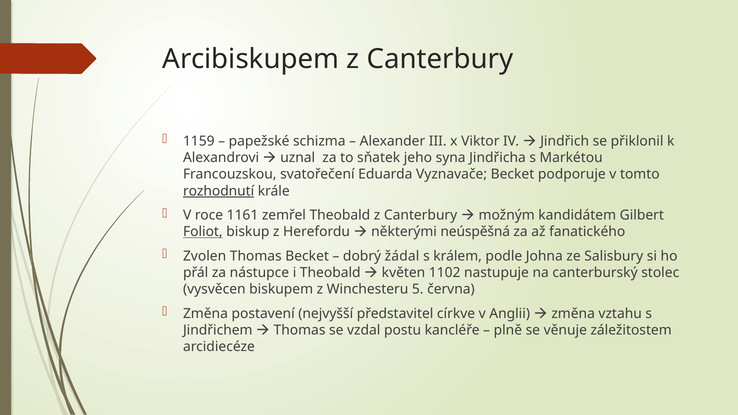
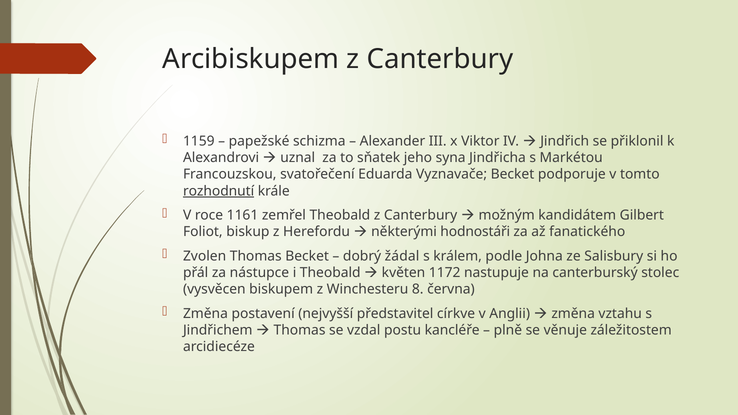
Foliot underline: present -> none
neúspěšná: neúspěšná -> hodnostáři
1102: 1102 -> 1172
5: 5 -> 8
